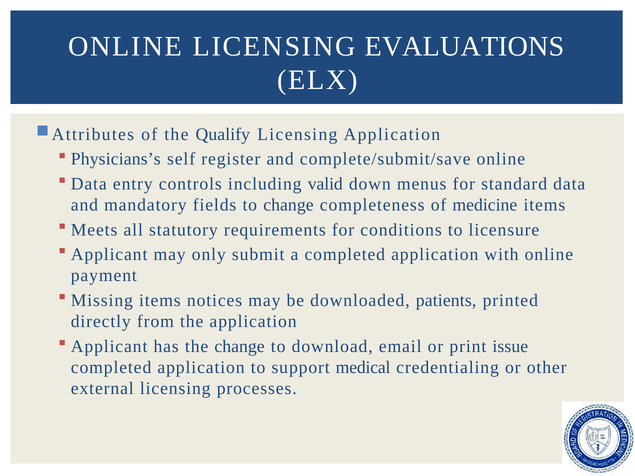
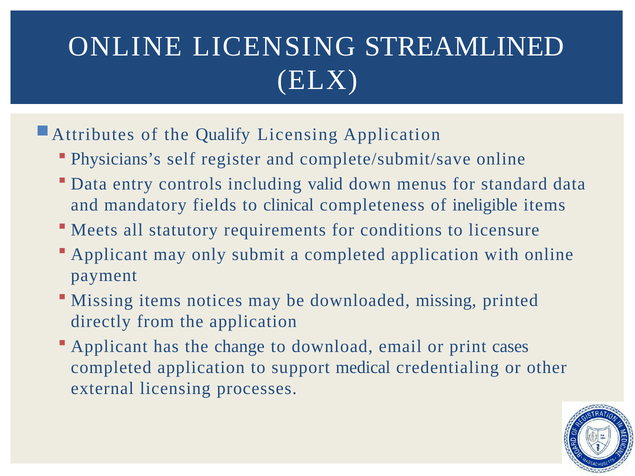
EVALUATIONS: EVALUATIONS -> STREAMLINED
to change: change -> clinical
medicine: medicine -> ineligible
downloaded patients: patients -> missing
issue: issue -> cases
